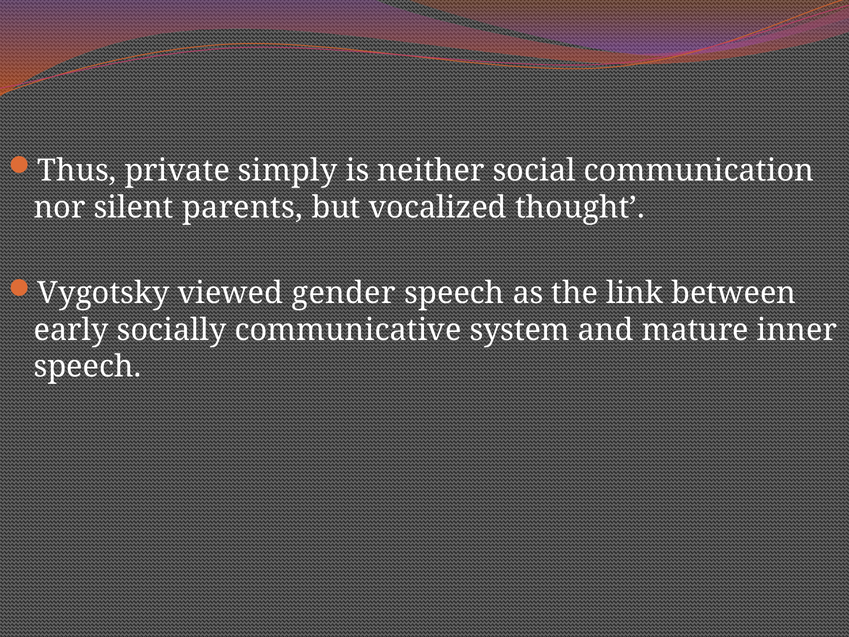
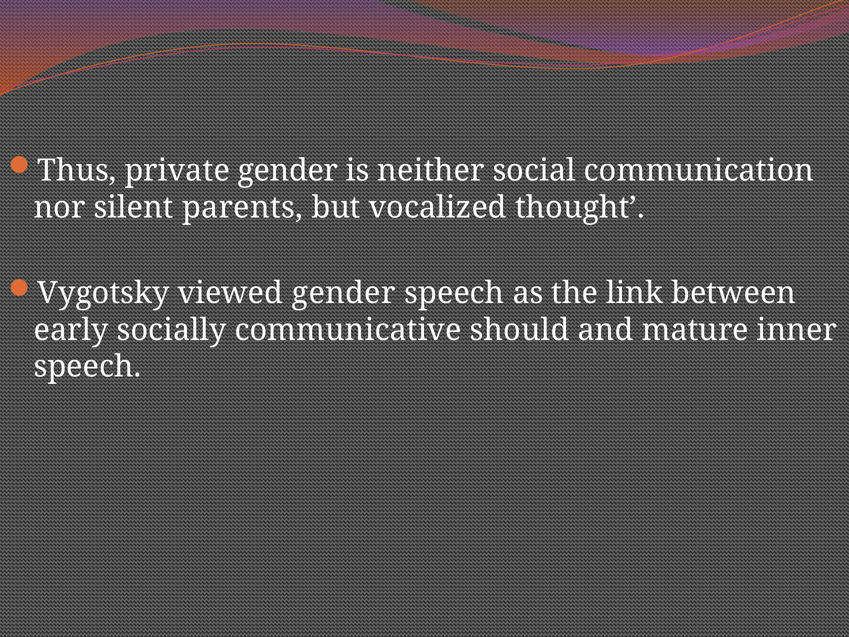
private simply: simply -> gender
system: system -> should
